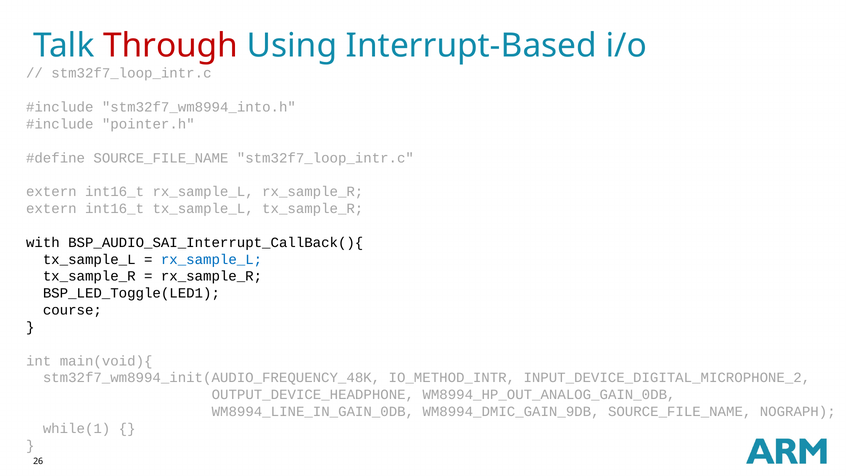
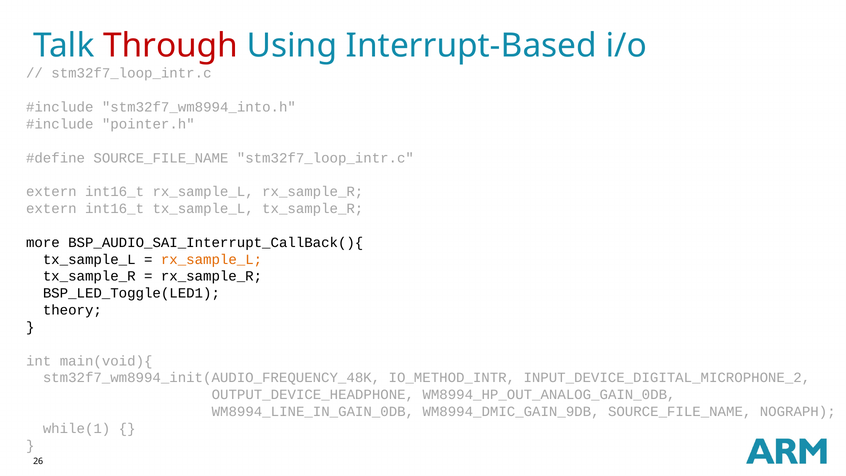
with: with -> more
rx_sample_L at (212, 259) colour: blue -> orange
course: course -> theory
